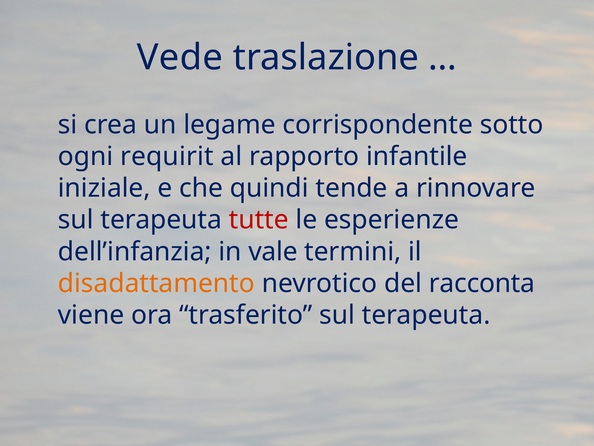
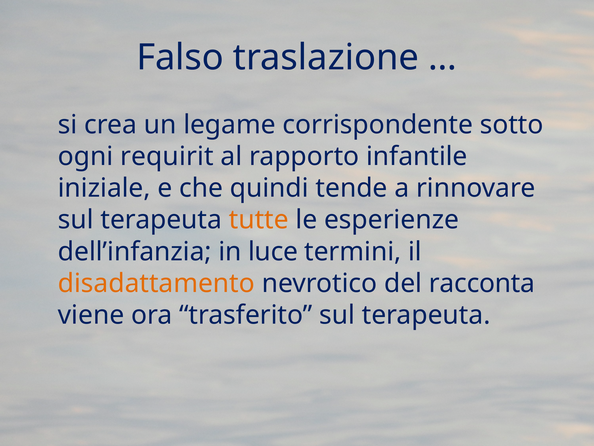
Vede: Vede -> Falso
tutte colour: red -> orange
vale: vale -> luce
